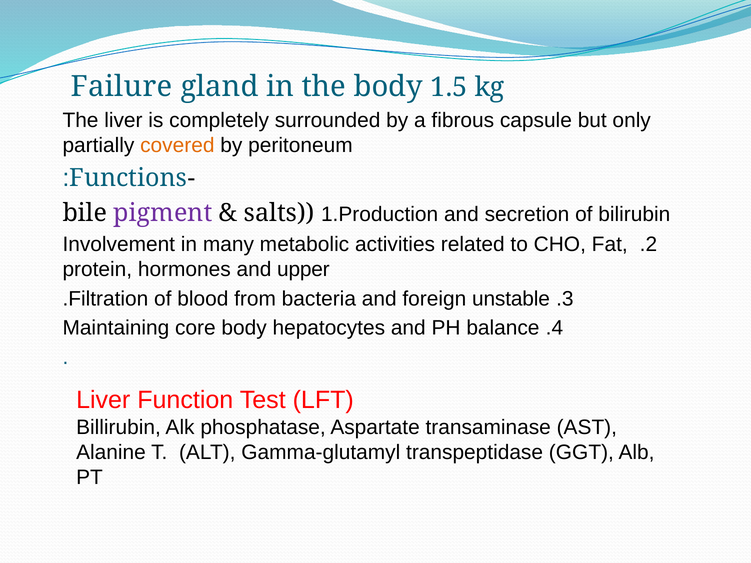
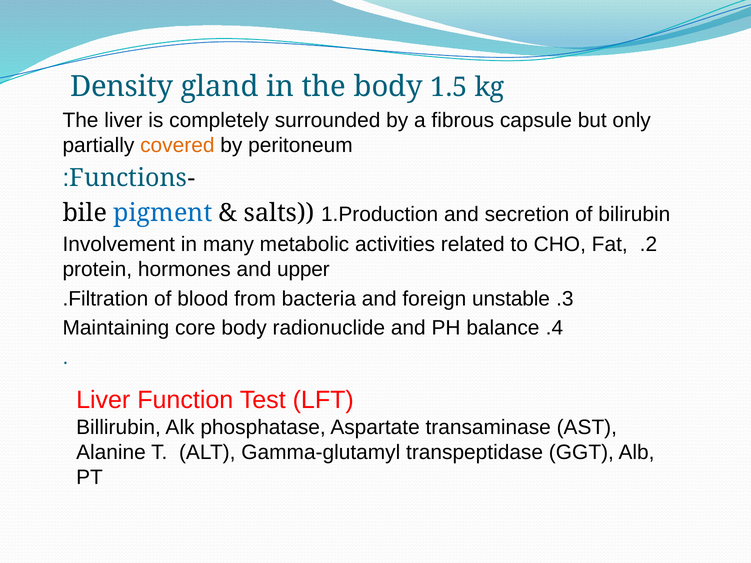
Failure: Failure -> Density
pigment colour: purple -> blue
hepatocytes: hepatocytes -> radionuclide
